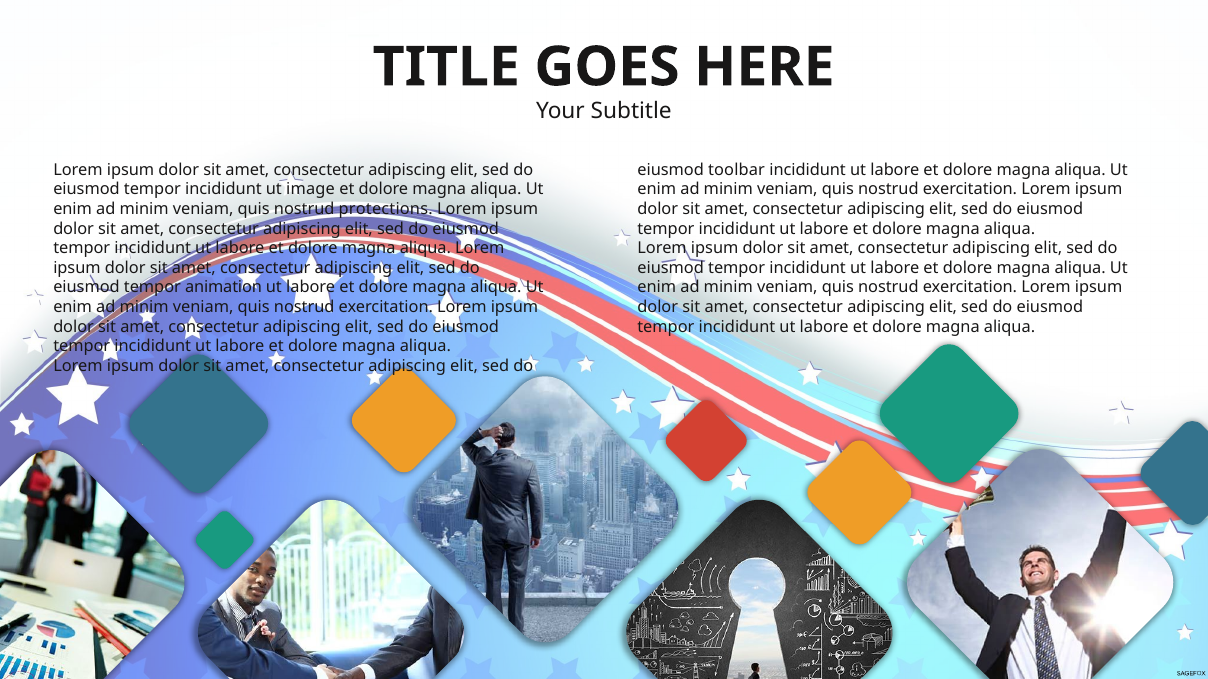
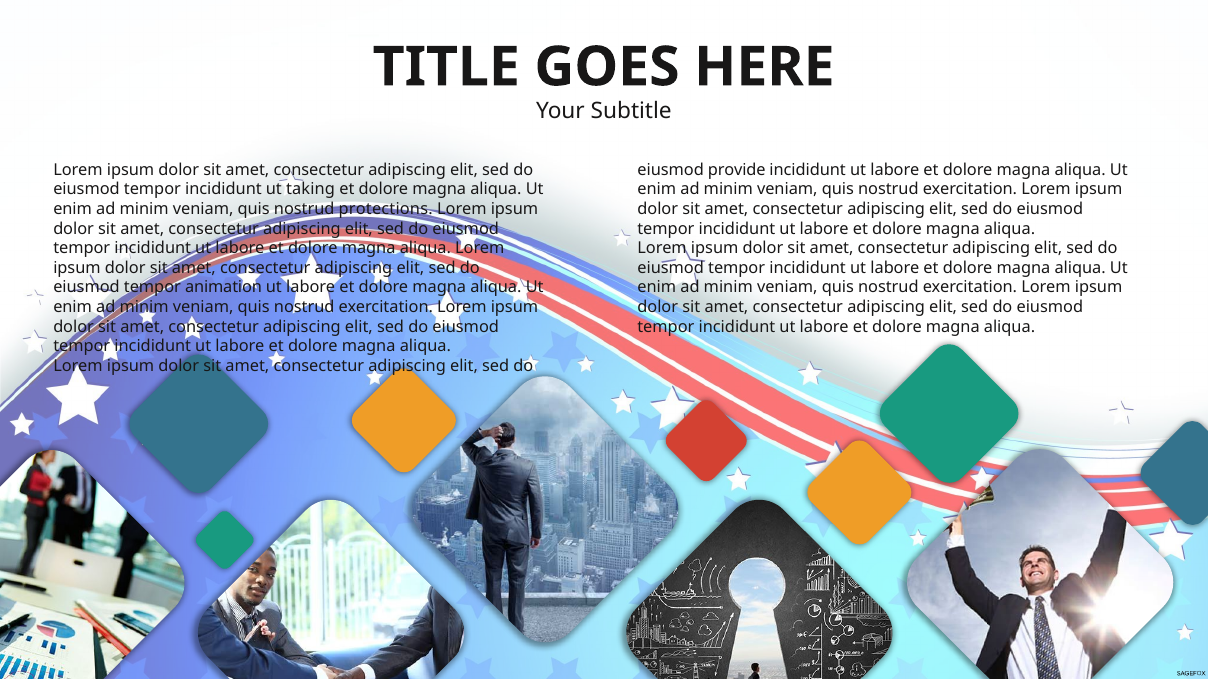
toolbar: toolbar -> provide
image: image -> taking
